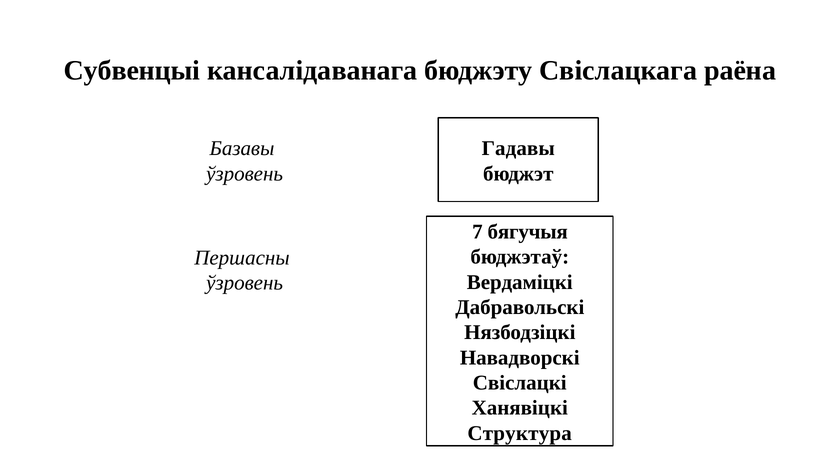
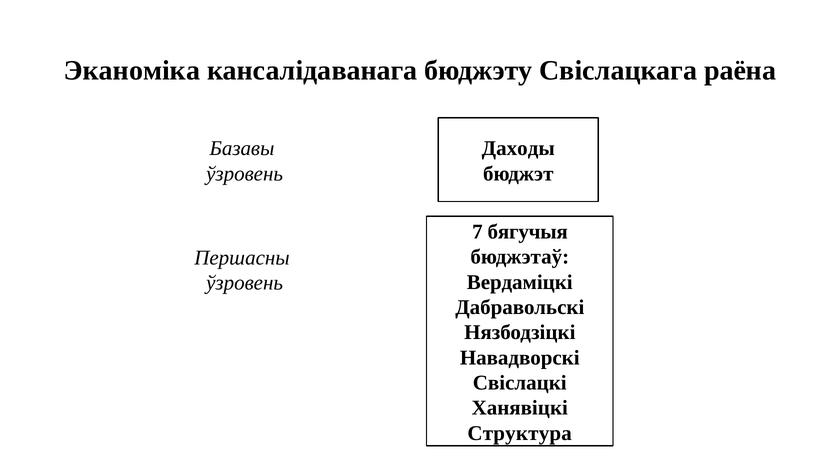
Субвенцыі: Субвенцыі -> Эканоміка
Гадавы: Гадавы -> Даходы
